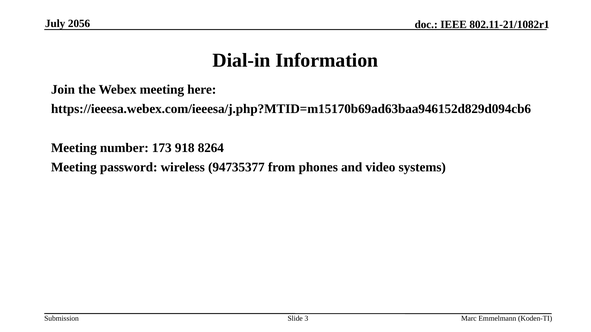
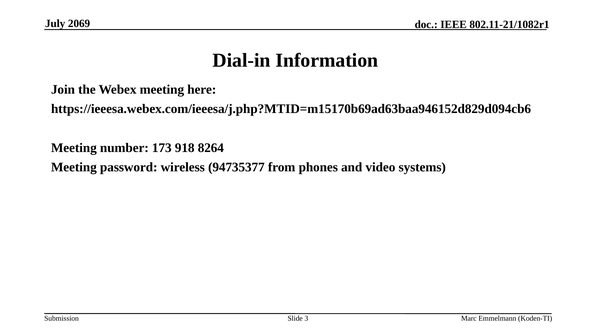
2056: 2056 -> 2069
